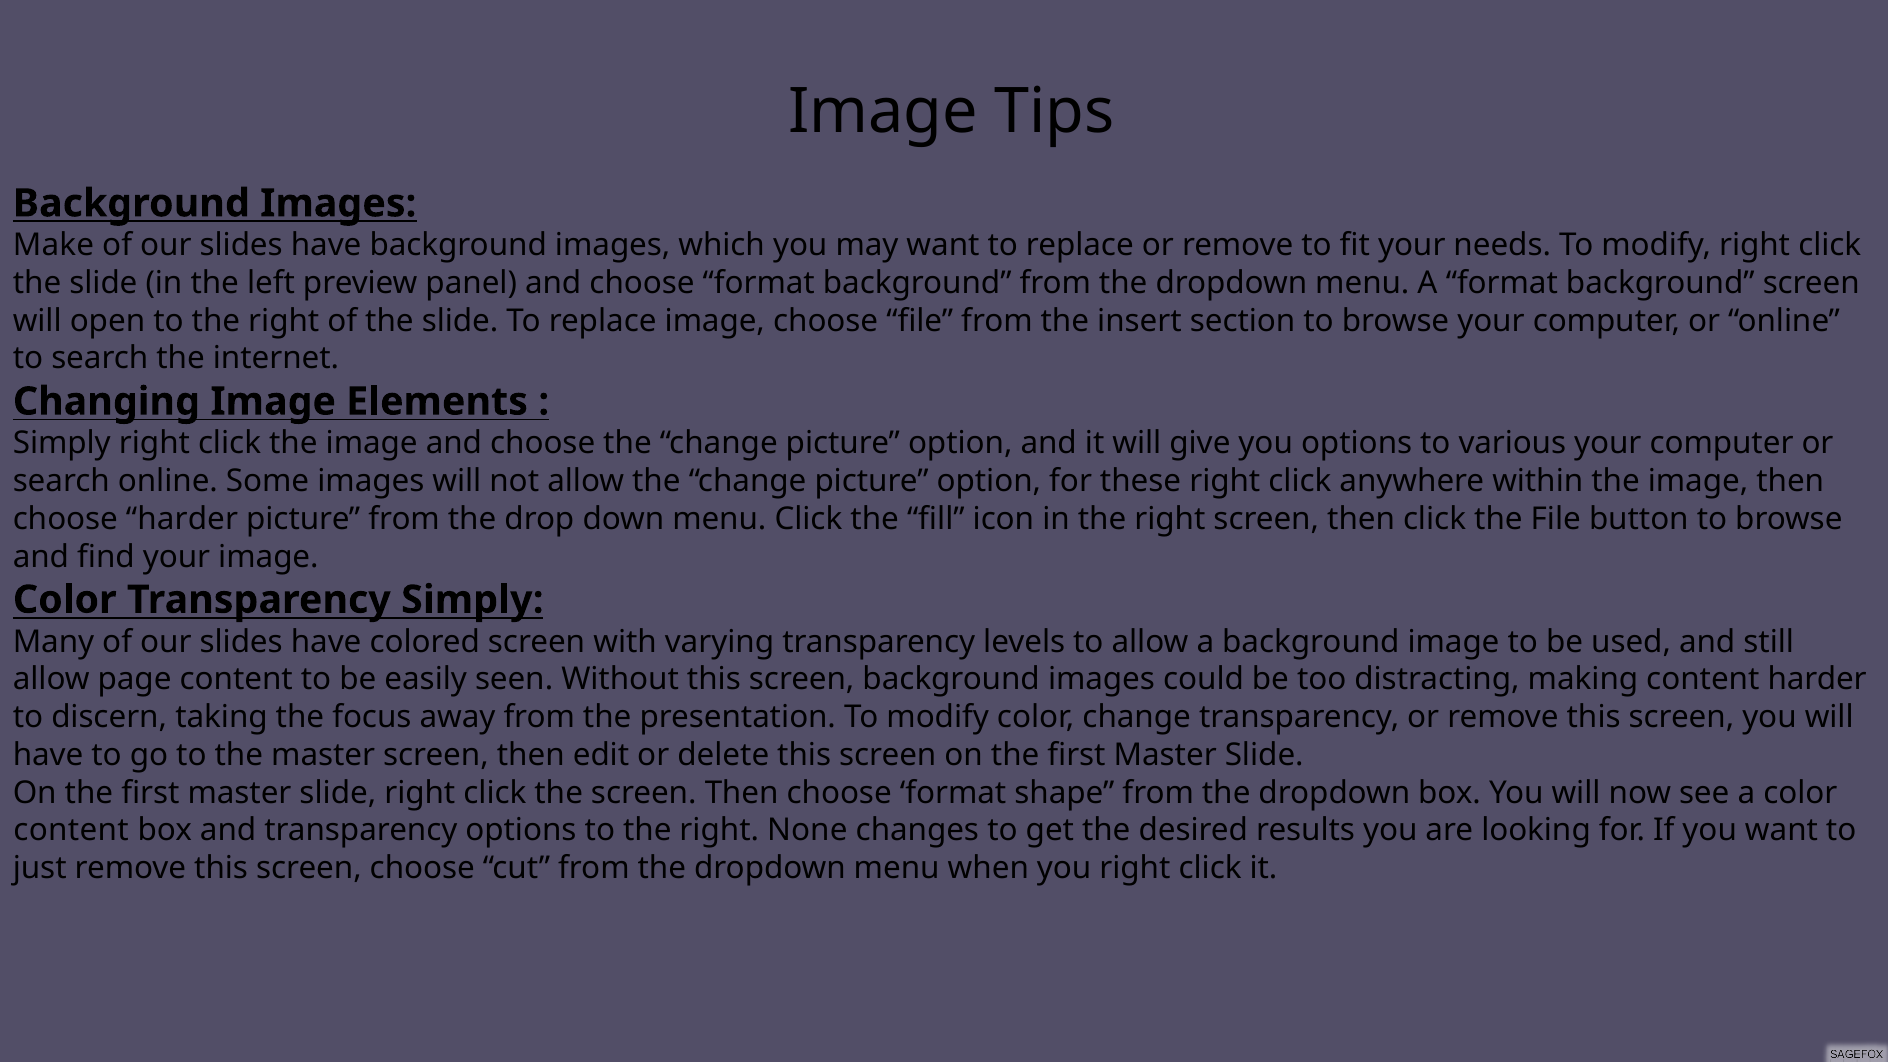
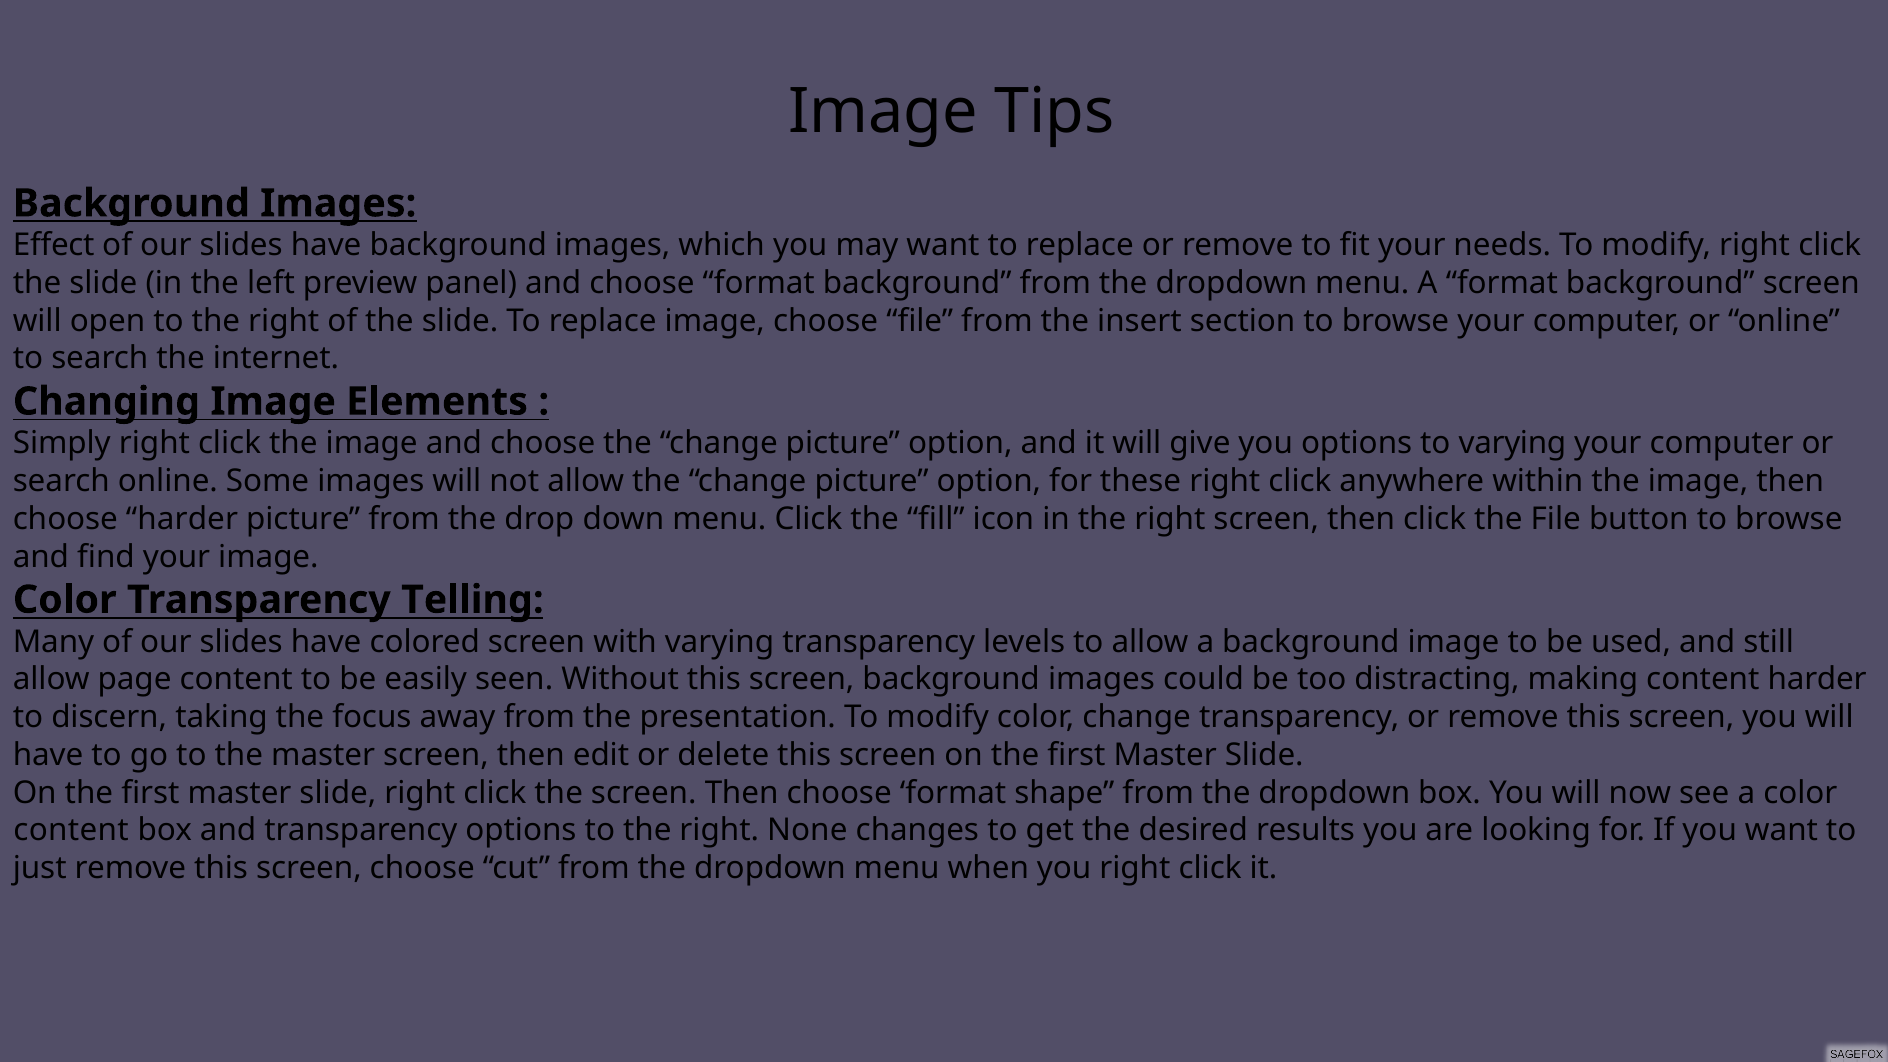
Make: Make -> Effect
to various: various -> varying
Transparency Simply: Simply -> Telling
